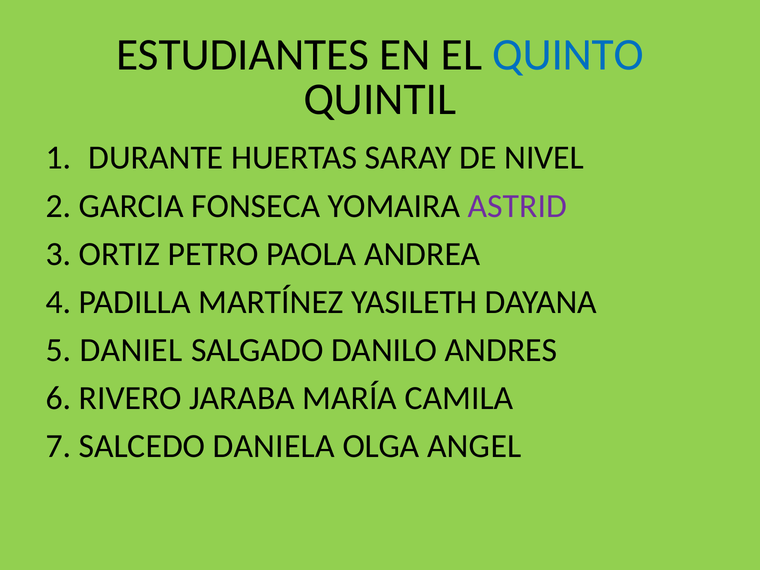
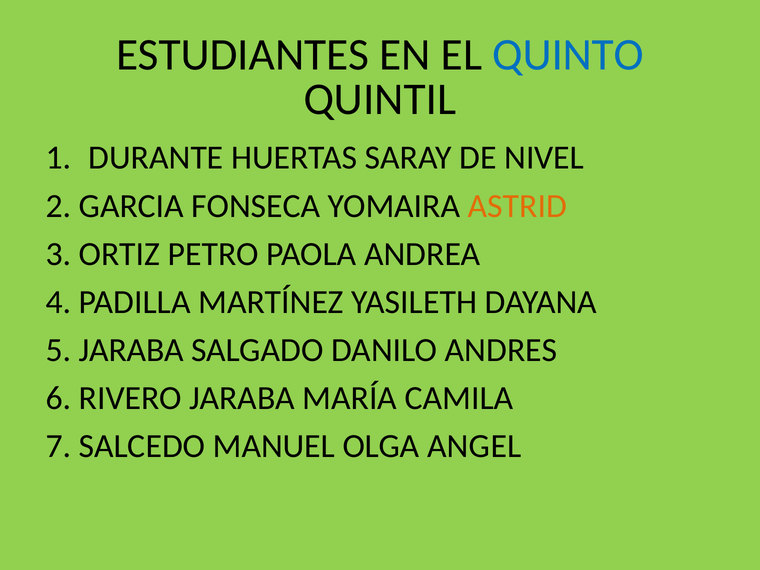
ASTRID colour: purple -> orange
5 DANIEL: DANIEL -> JARABA
DANIELA: DANIELA -> MANUEL
